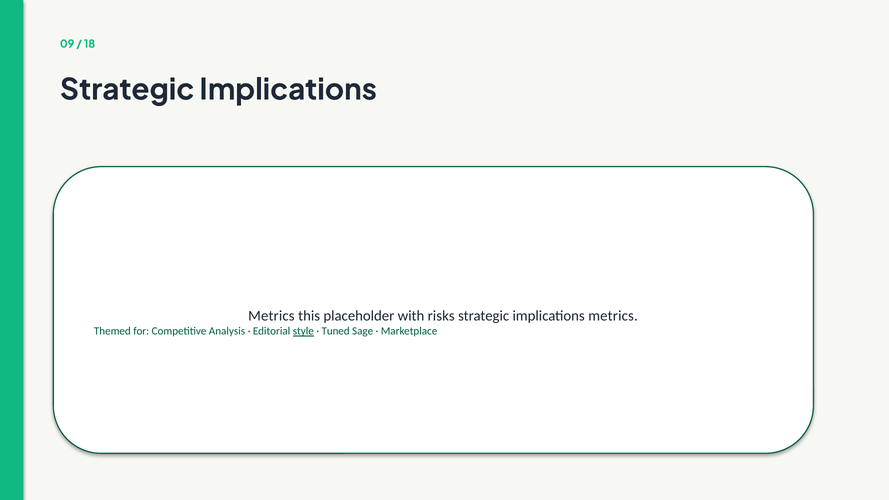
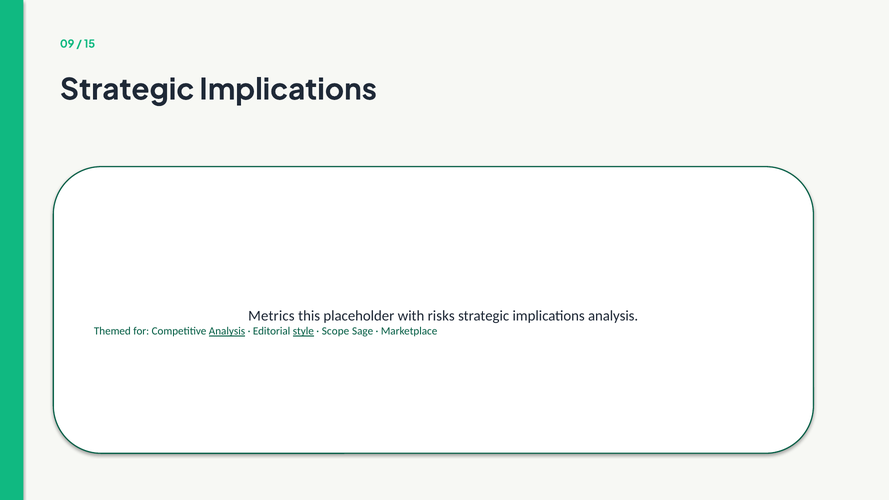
18: 18 -> 15
metrics at (613, 316): metrics -> analysis
Analysis at (227, 331) underline: none -> present
Tuned: Tuned -> Scope
